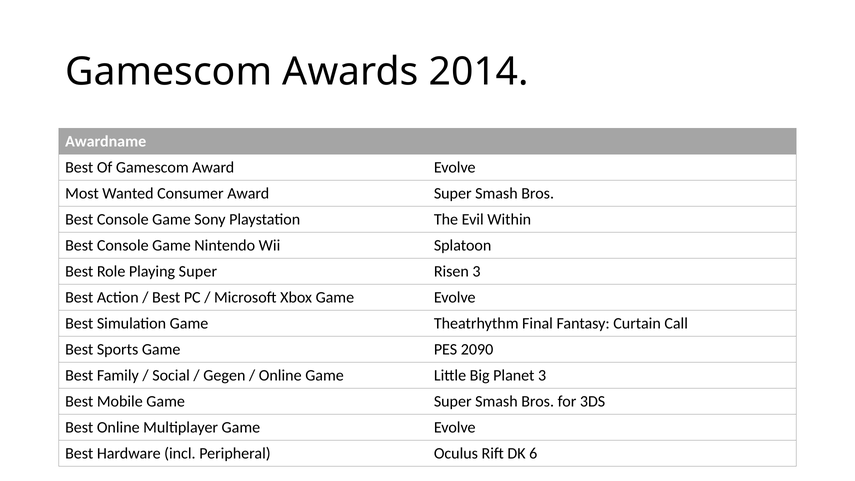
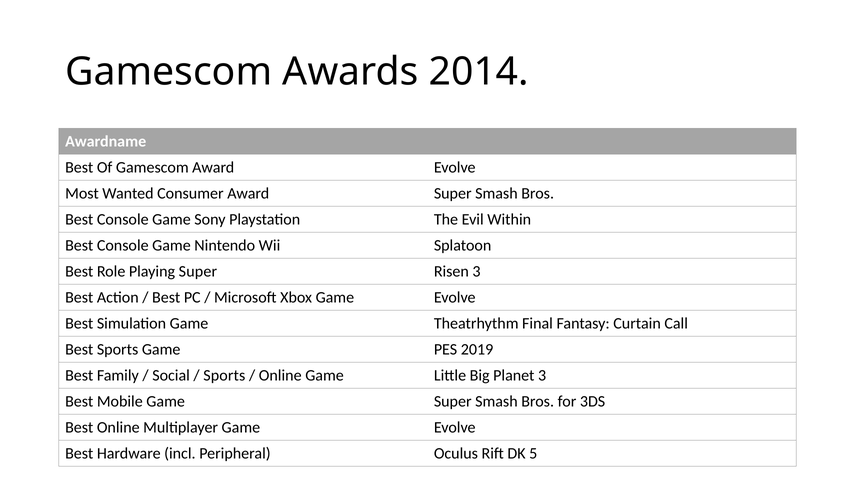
2090: 2090 -> 2019
Gegen at (224, 375): Gegen -> Sports
6: 6 -> 5
